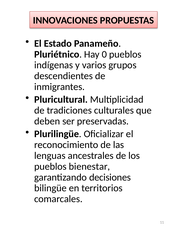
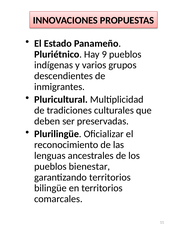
0: 0 -> 9
garantizando decisiones: decisiones -> territorios
